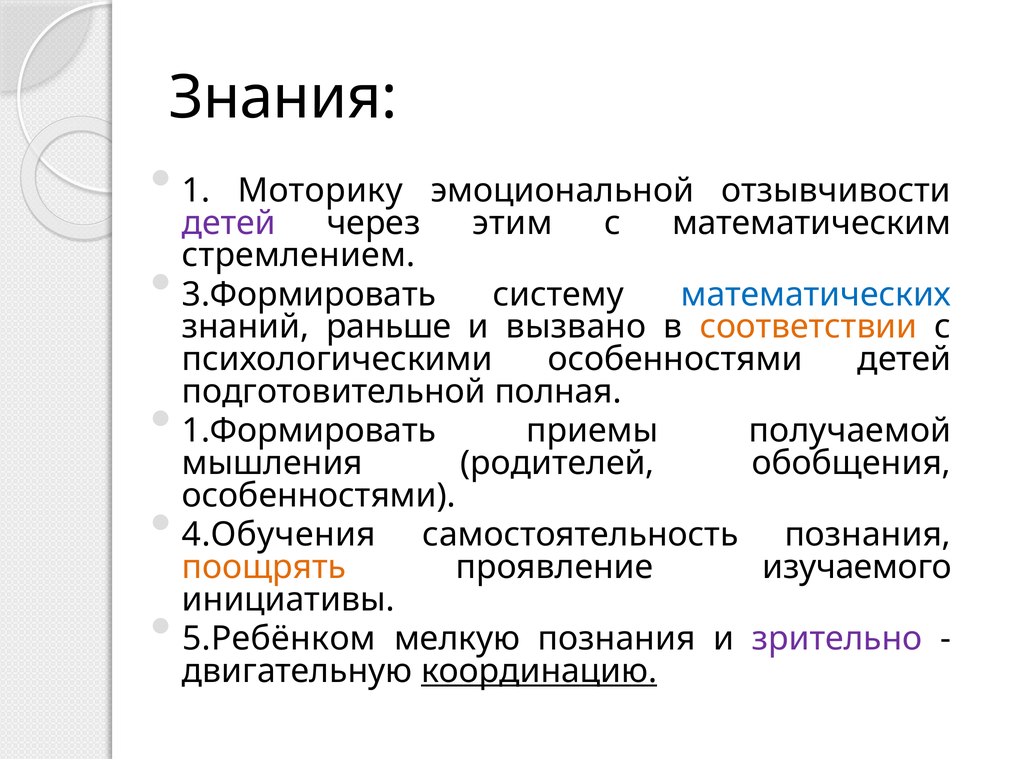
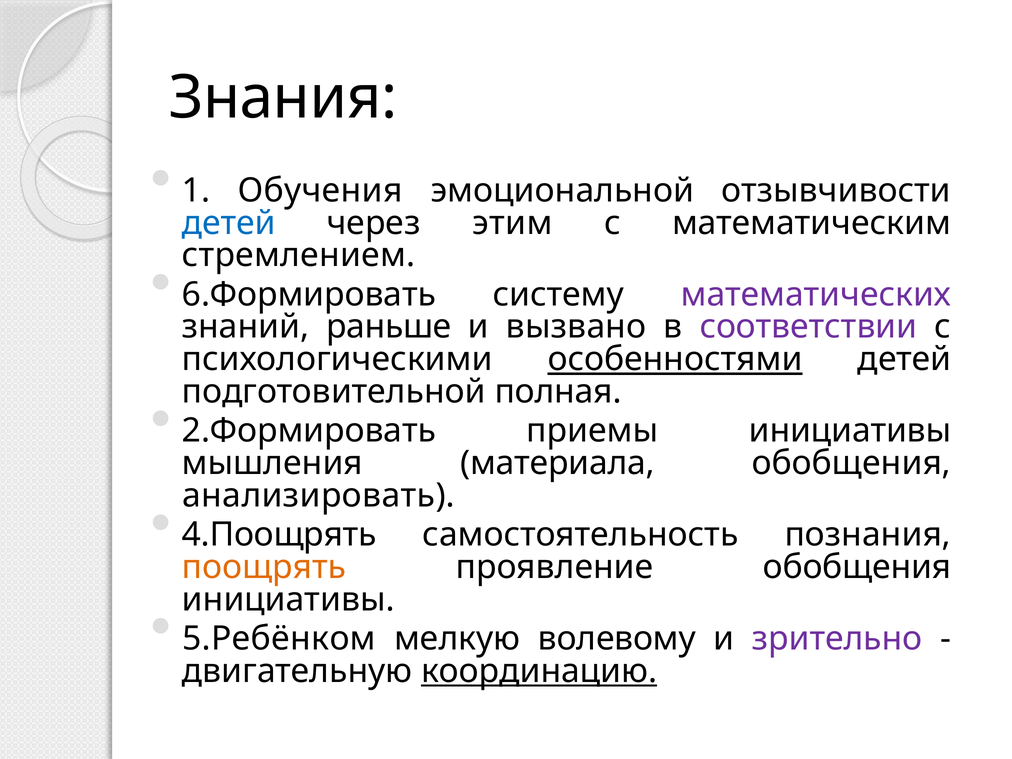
Моторику: Моторику -> Обучения
детей at (229, 223) colour: purple -> blue
3.Формировать: 3.Формировать -> 6.Формировать
математических colour: blue -> purple
соответствии colour: orange -> purple
особенностями at (675, 359) underline: none -> present
1.Формировать: 1.Формировать -> 2.Формировать
приемы получаемой: получаемой -> инициативы
родителей: родителей -> материала
особенностями at (319, 496): особенностями -> анализировать
4.Обучения: 4.Обучения -> 4.Поощрять
проявление изучаемого: изучаемого -> обобщения
мелкую познания: познания -> волевому
